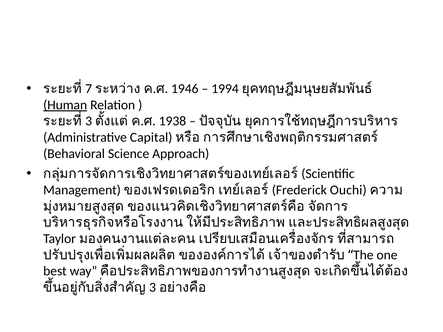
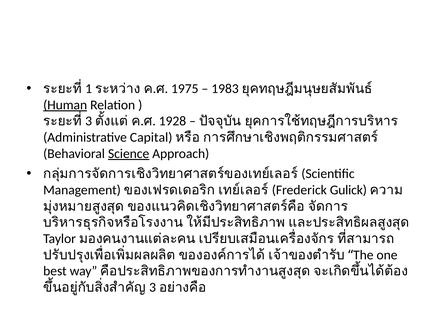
7: 7 -> 1
1946: 1946 -> 1975
1994: 1994 -> 1983
1938: 1938 -> 1928
Science underline: none -> present
Ouchi: Ouchi -> Gulick
